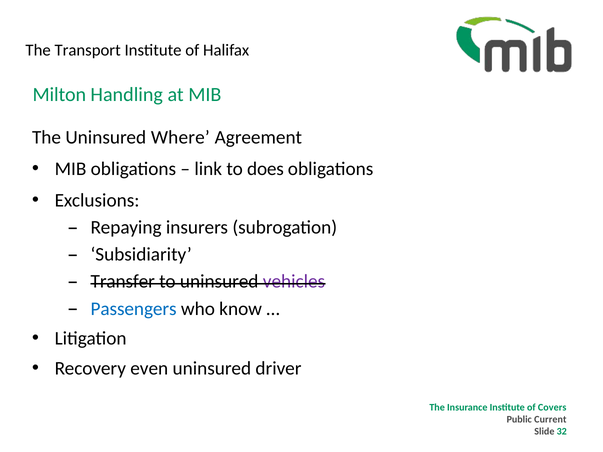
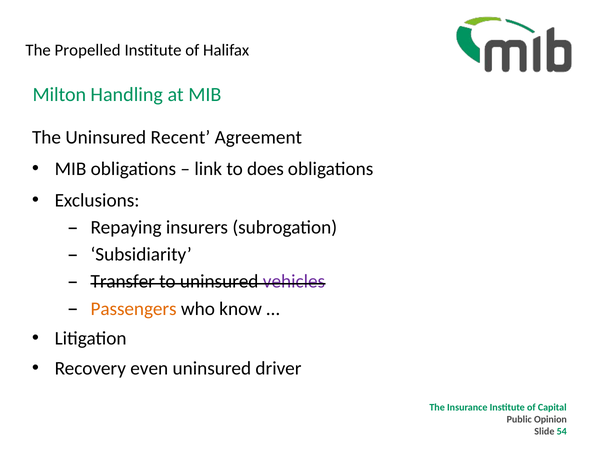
Transport: Transport -> Propelled
Where: Where -> Recent
Passengers colour: blue -> orange
Covers: Covers -> Capital
Current: Current -> Opinion
32: 32 -> 54
